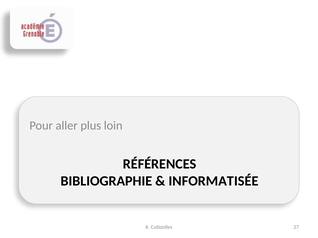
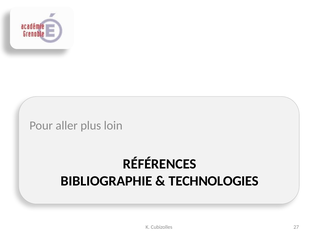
INFORMATISÉE: INFORMATISÉE -> TECHNOLOGIES
